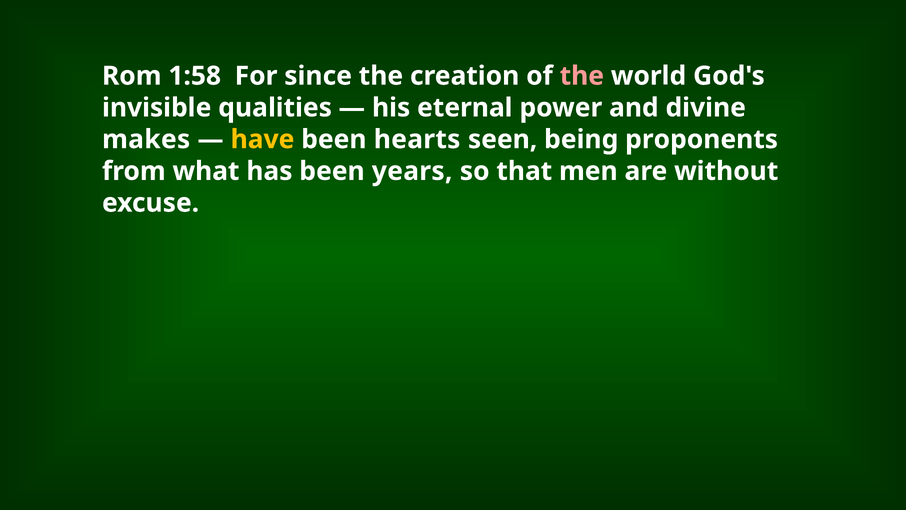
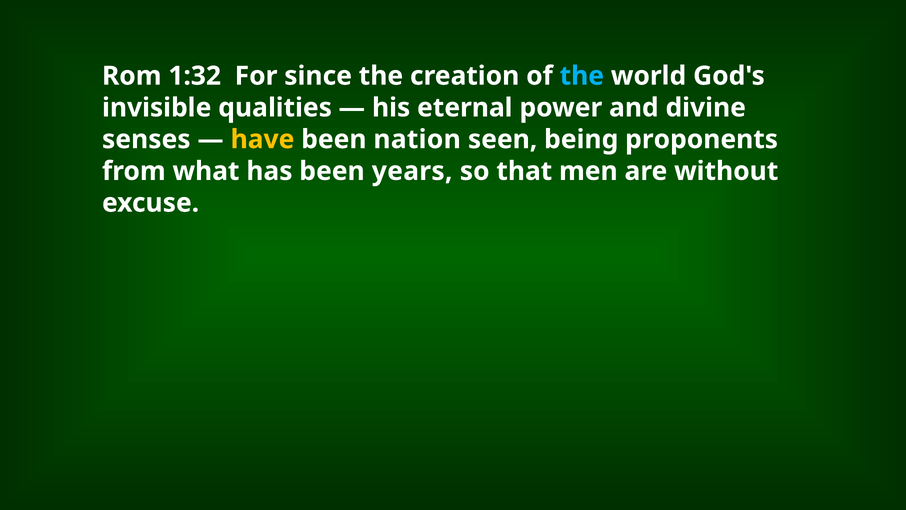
1:58: 1:58 -> 1:32
the at (582, 76) colour: pink -> light blue
makes: makes -> senses
hearts: hearts -> nation
